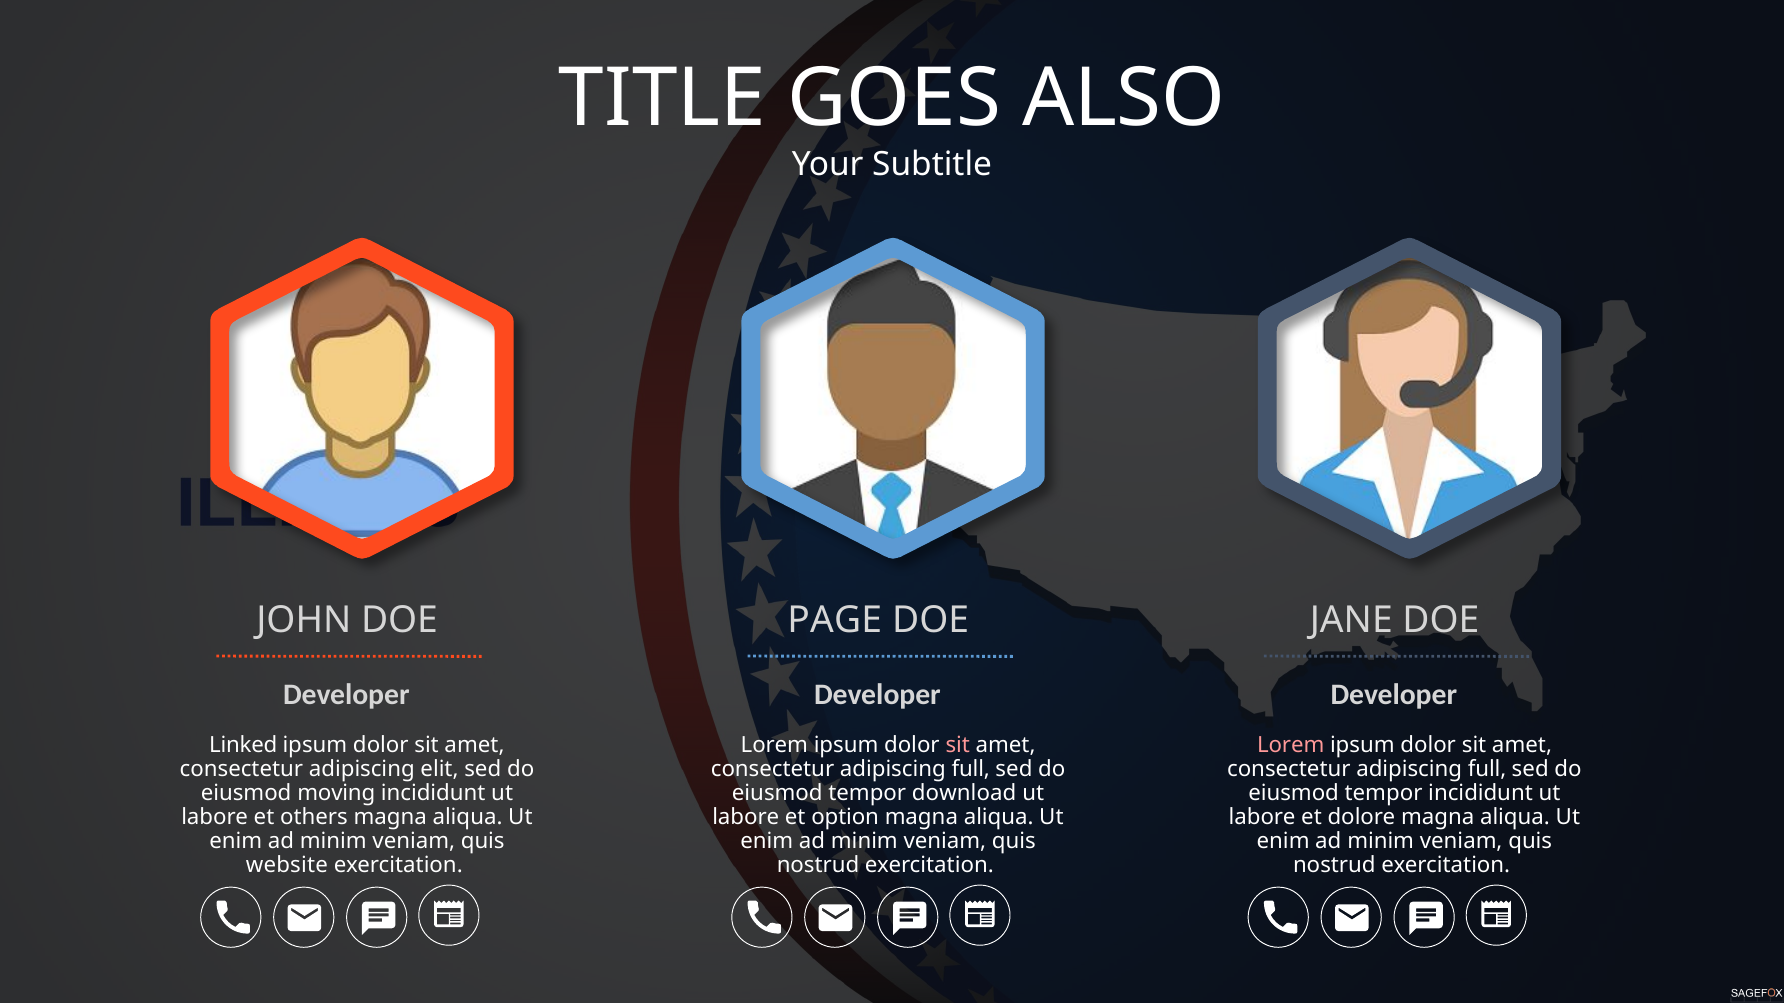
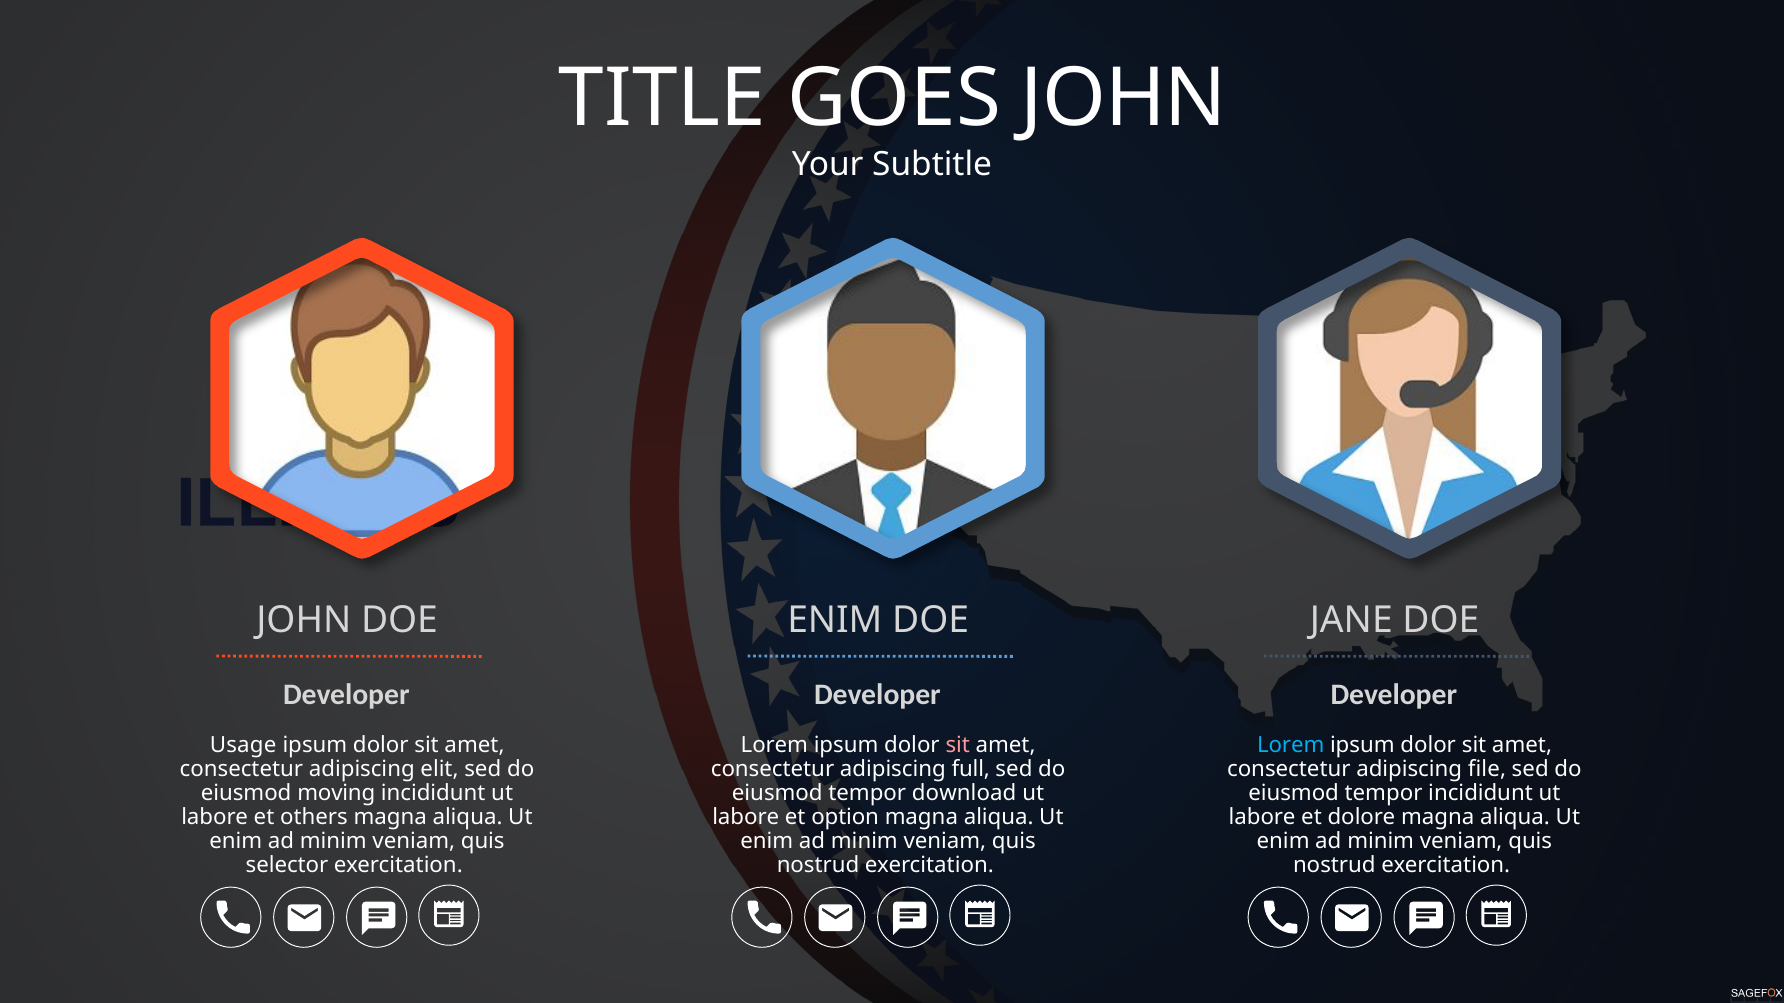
GOES ALSO: ALSO -> JOHN
PAGE at (835, 621): PAGE -> ENIM
Linked: Linked -> Usage
Lorem at (1291, 745) colour: pink -> light blue
full at (1487, 769): full -> file
website: website -> selector
